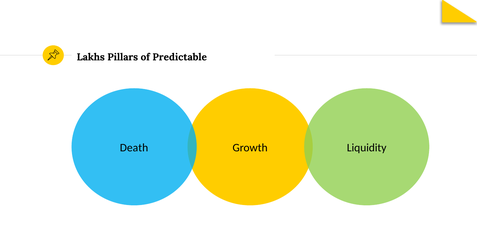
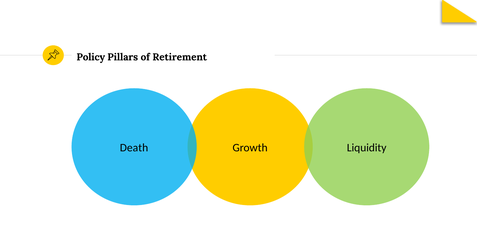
Lakhs: Lakhs -> Policy
Predictable: Predictable -> Retirement
